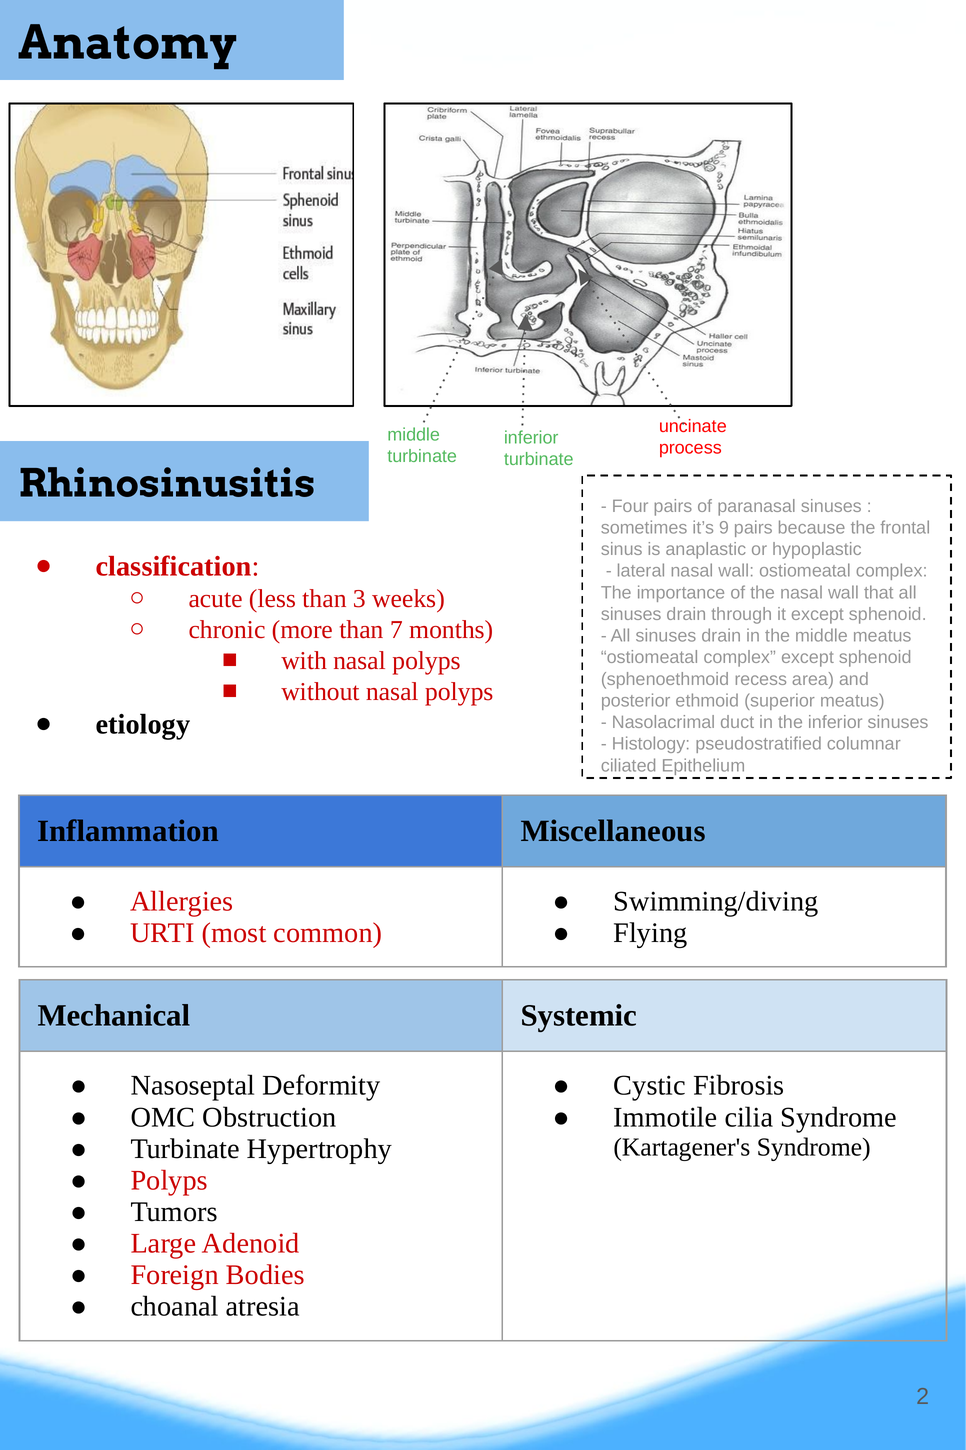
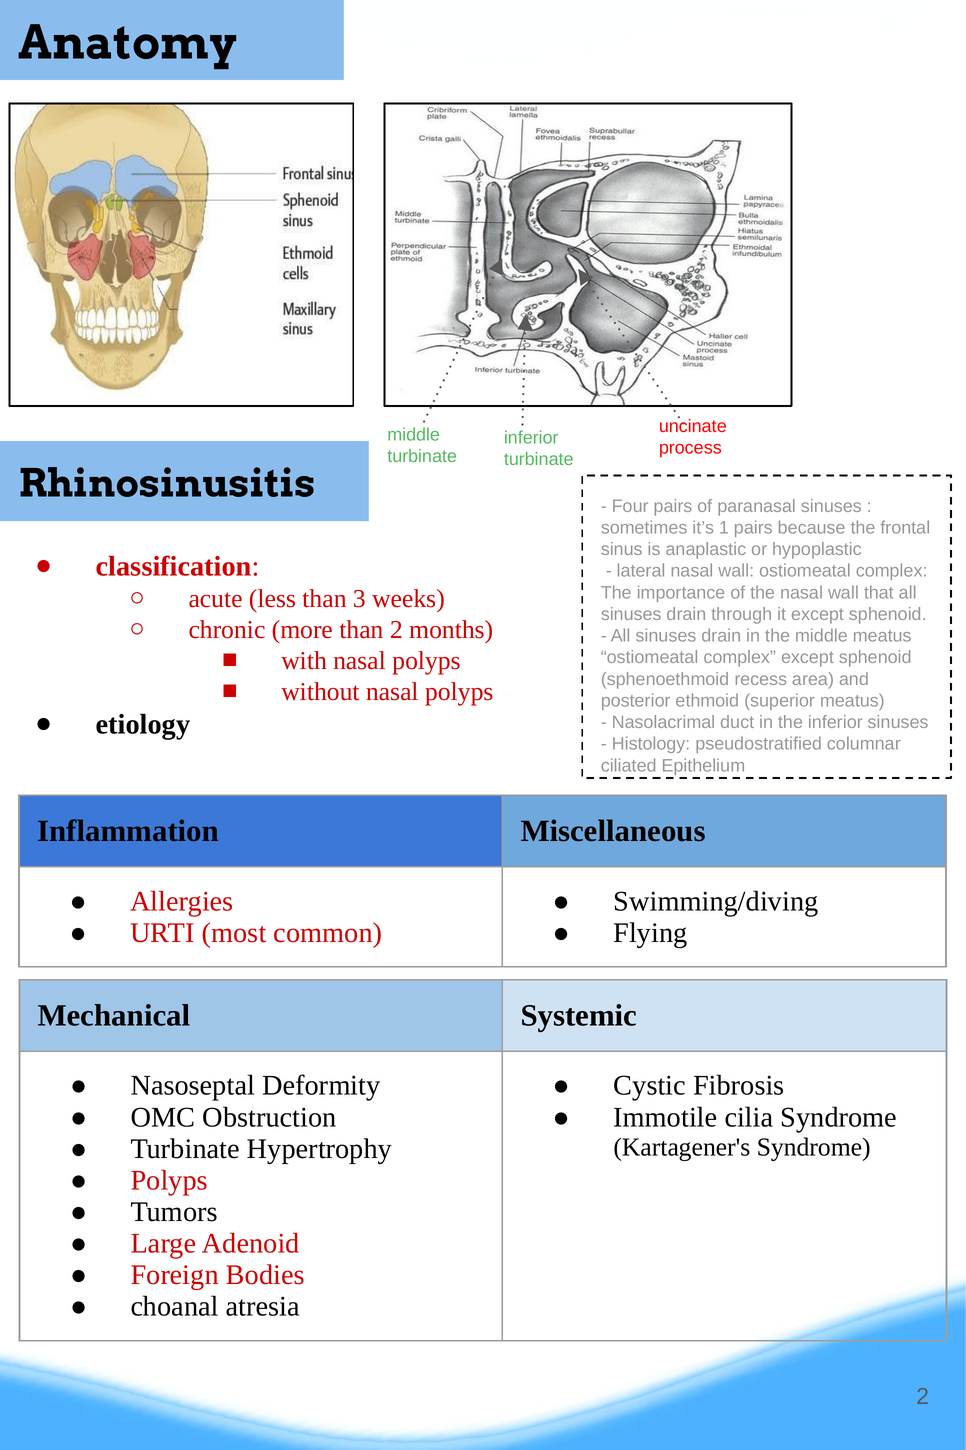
9: 9 -> 1
than 7: 7 -> 2
